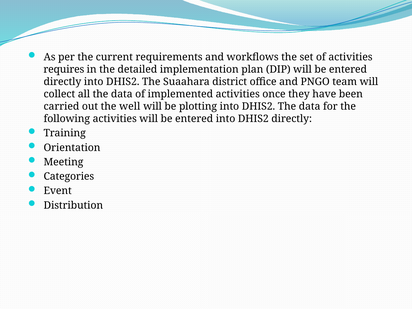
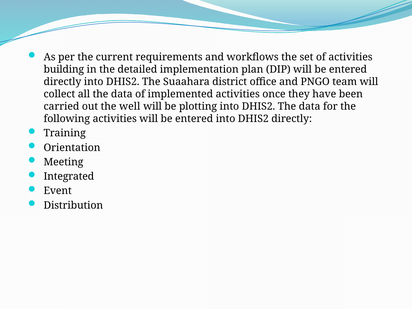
requires: requires -> building
Categories: Categories -> Integrated
